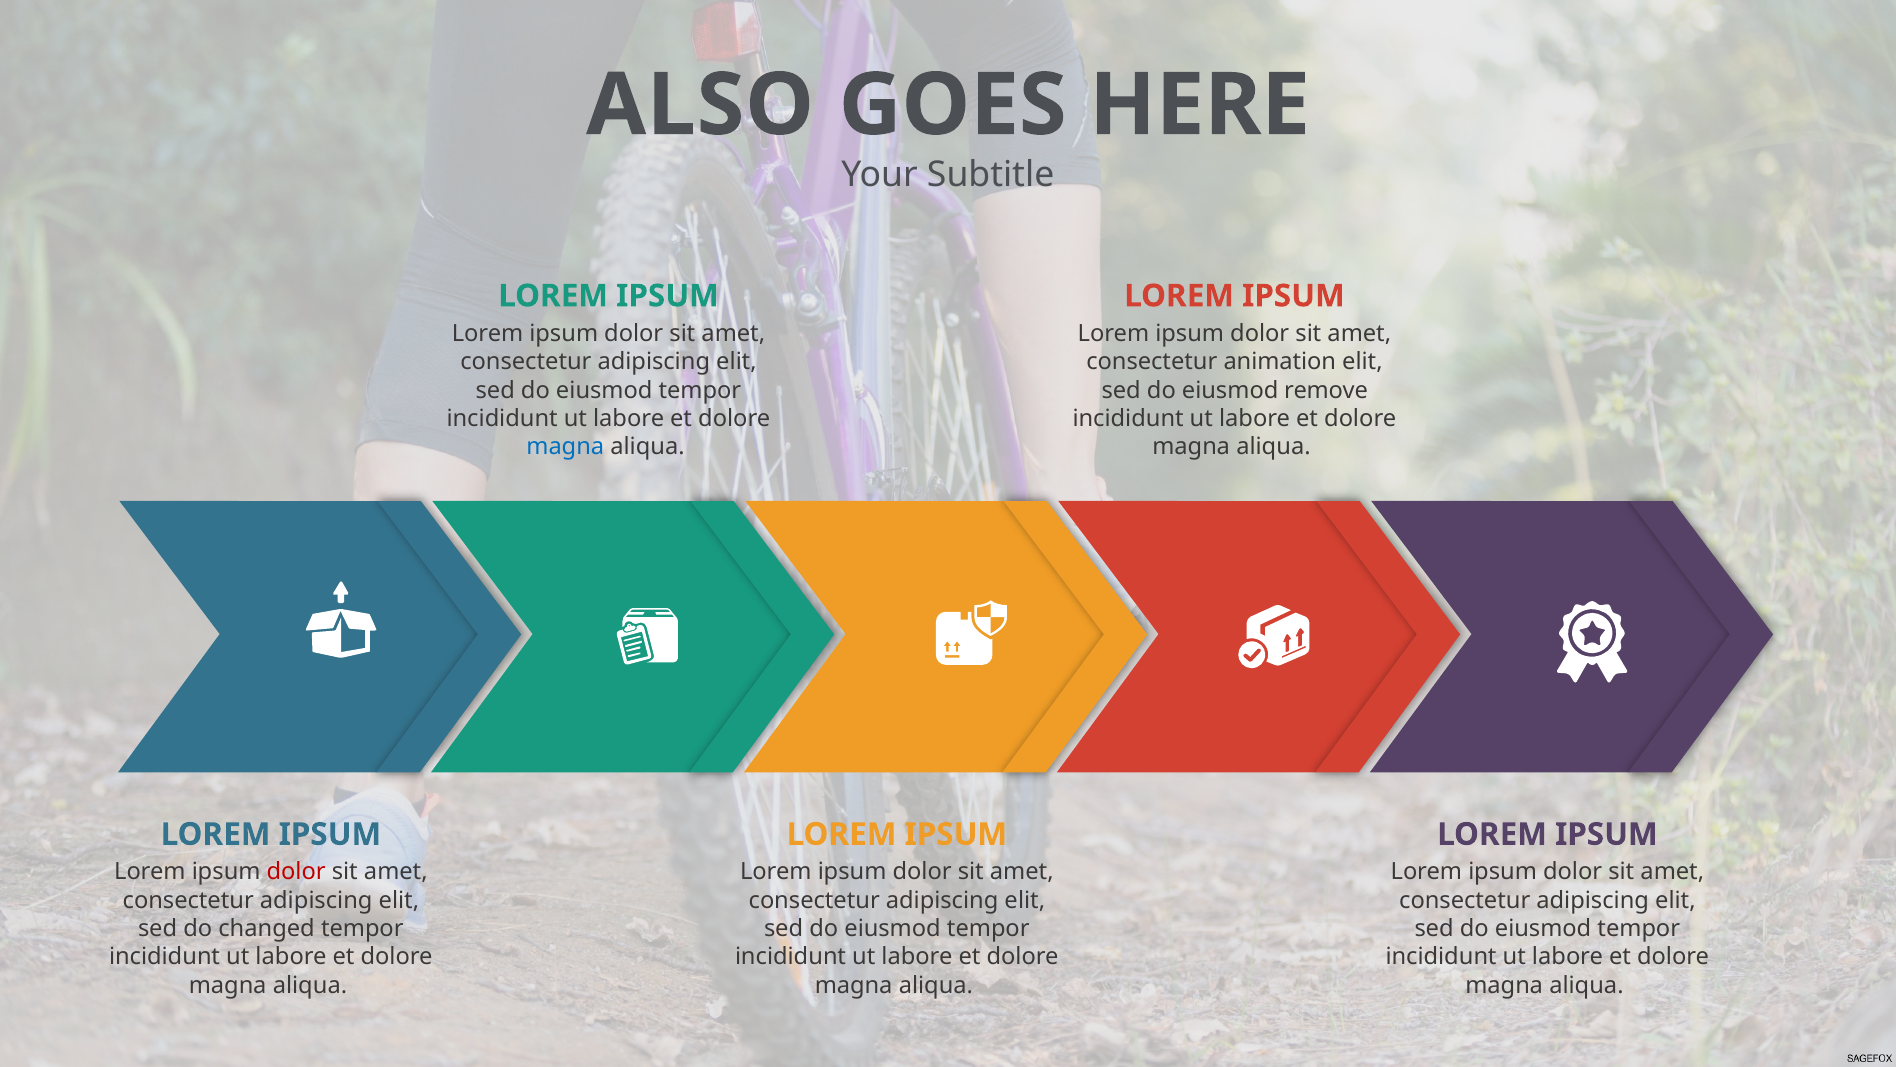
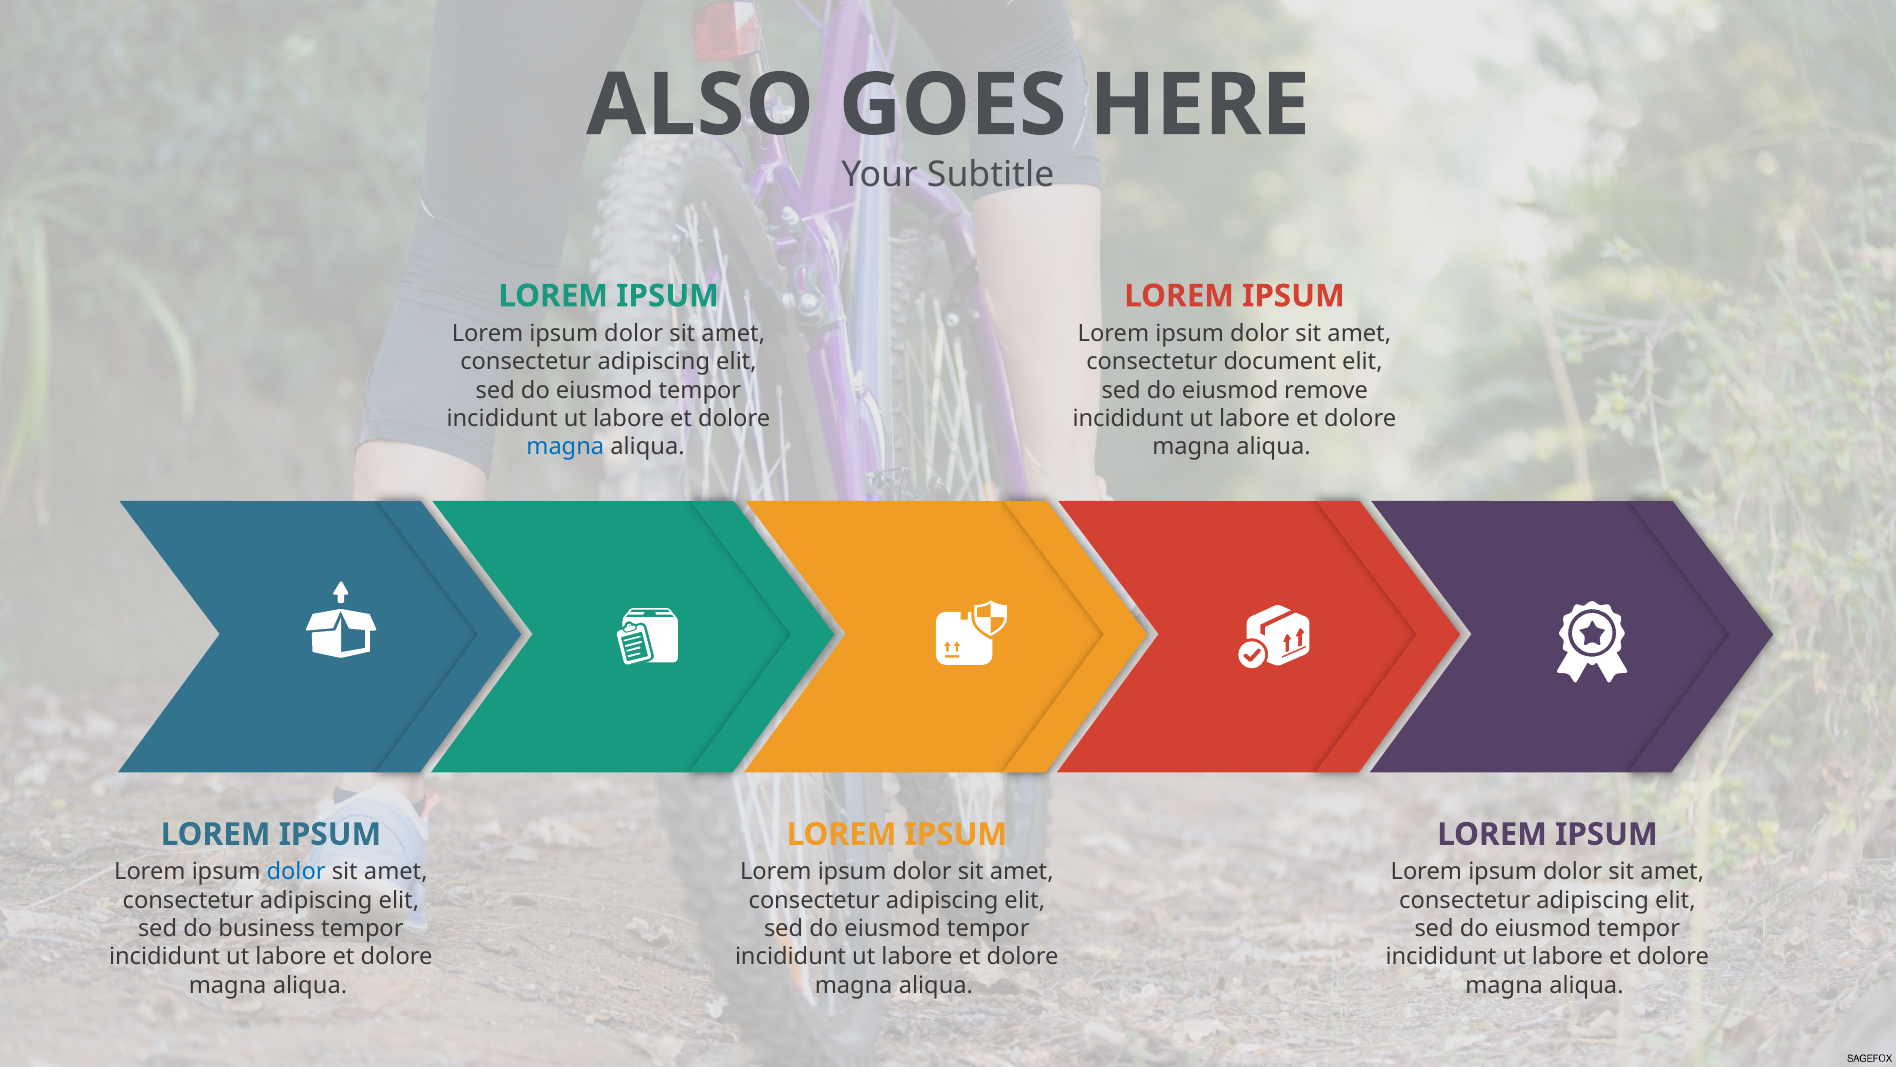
animation: animation -> document
dolor at (296, 871) colour: red -> blue
changed: changed -> business
